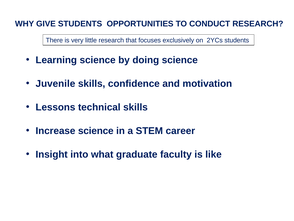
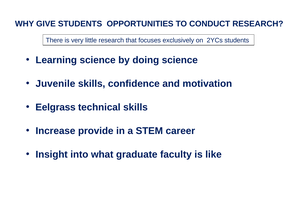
Lessons: Lessons -> Eelgrass
Increase science: science -> provide
